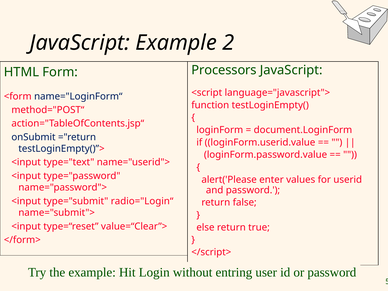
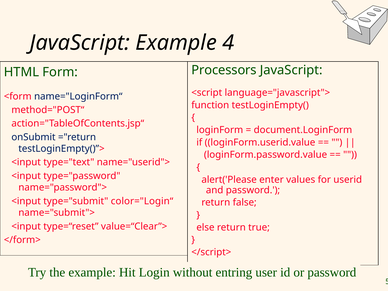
2: 2 -> 4
radio="Login“: radio="Login“ -> color="Login“
